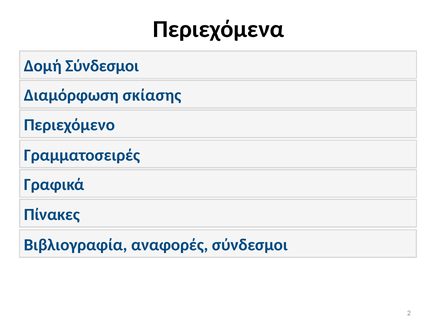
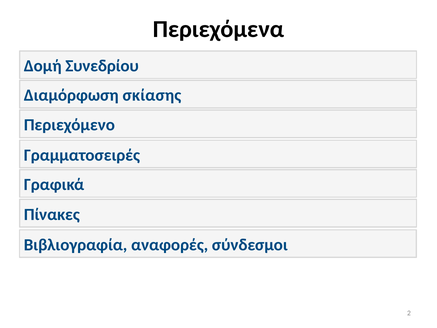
Δομή Σύνδεσμοι: Σύνδεσμοι -> Συνεδρίου
